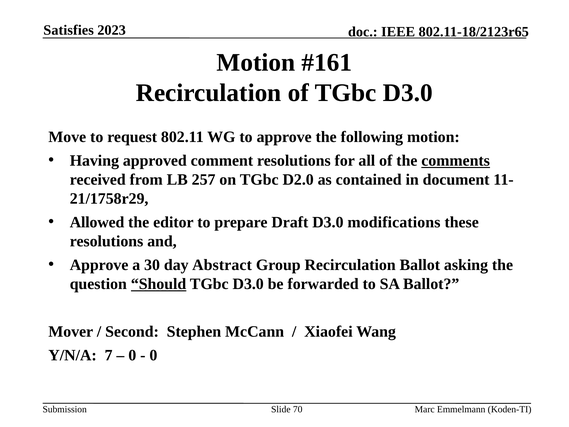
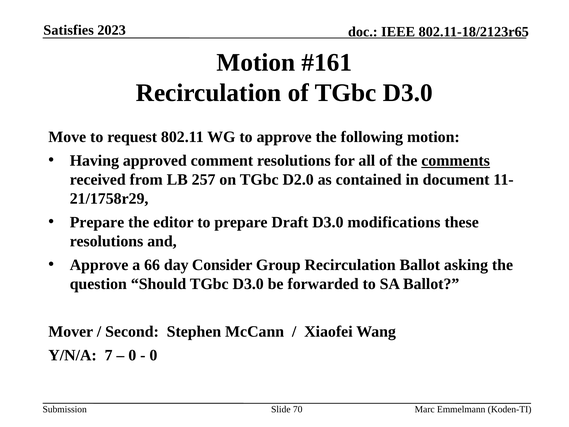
Allowed at (97, 222): Allowed -> Prepare
30: 30 -> 66
Abstract: Abstract -> Consider
Should underline: present -> none
